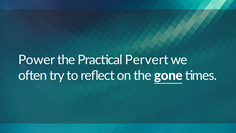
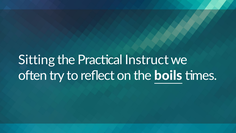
Power: Power -> Sitting
Pervert: Pervert -> Instruct
gone: gone -> boils
